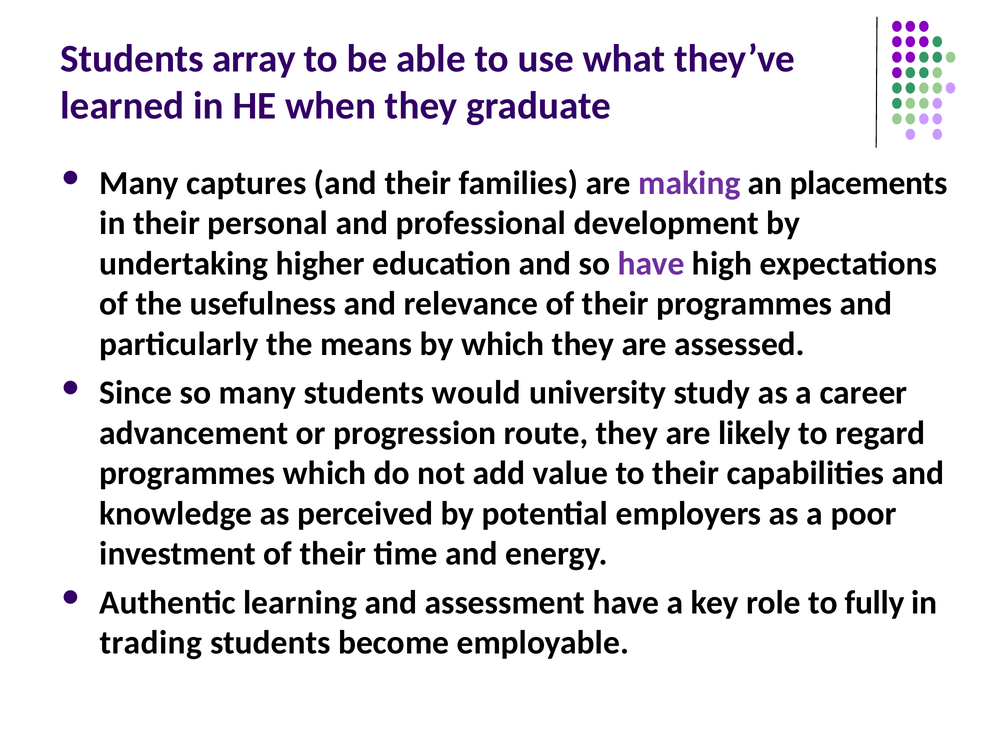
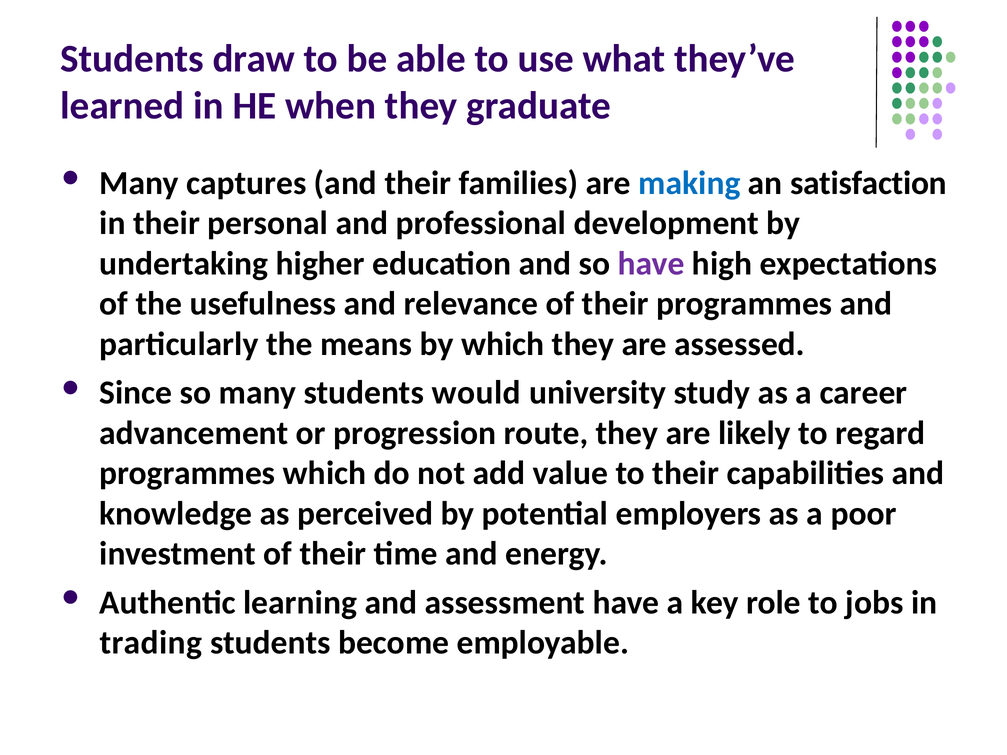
array: array -> draw
making colour: purple -> blue
placements: placements -> satisfaction
fully: fully -> jobs
